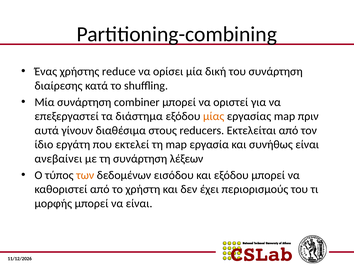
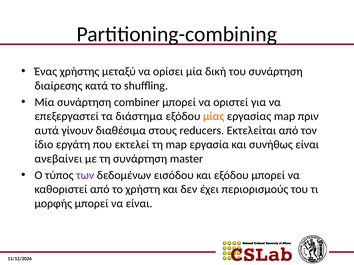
reduce: reduce -> μεταξύ
λέξεων: λέξεων -> master
των colour: orange -> purple
